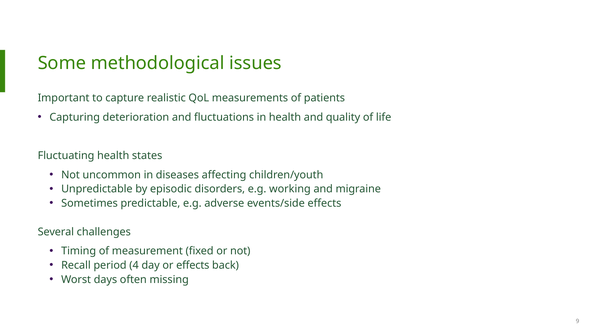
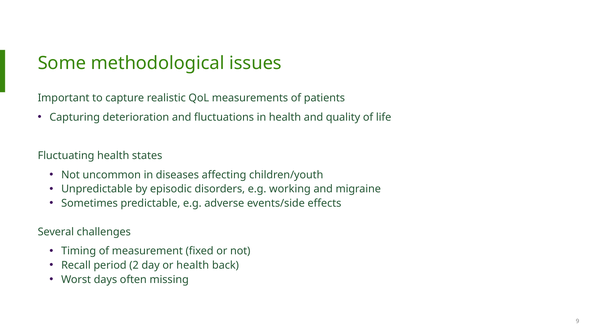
4: 4 -> 2
or effects: effects -> health
